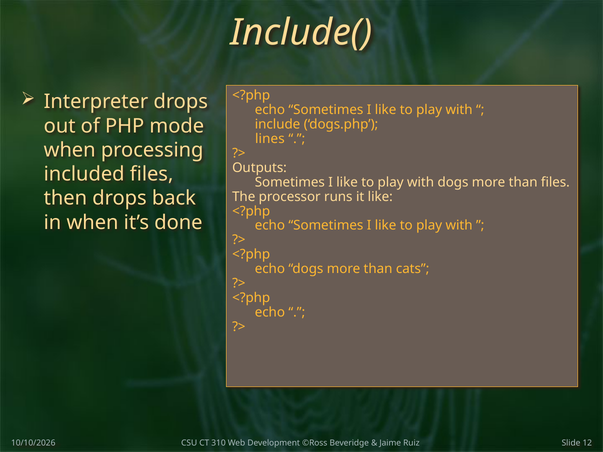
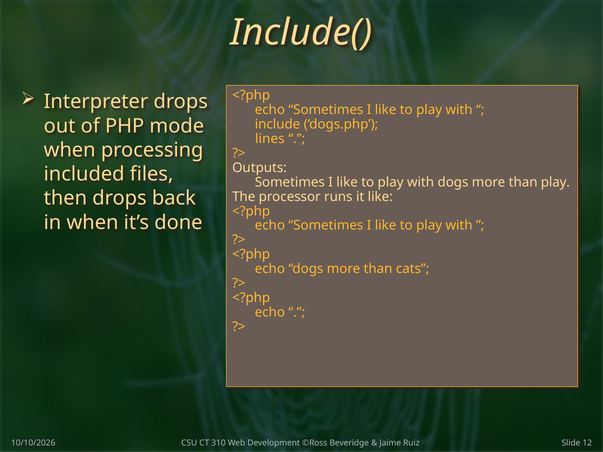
than files: files -> play
